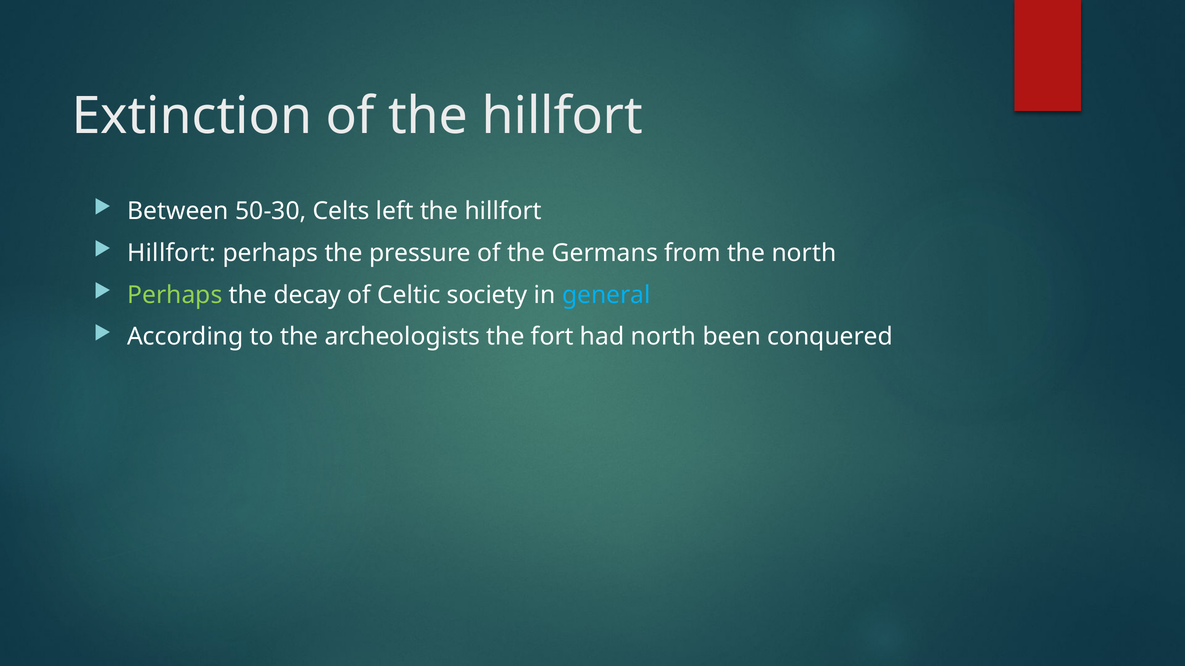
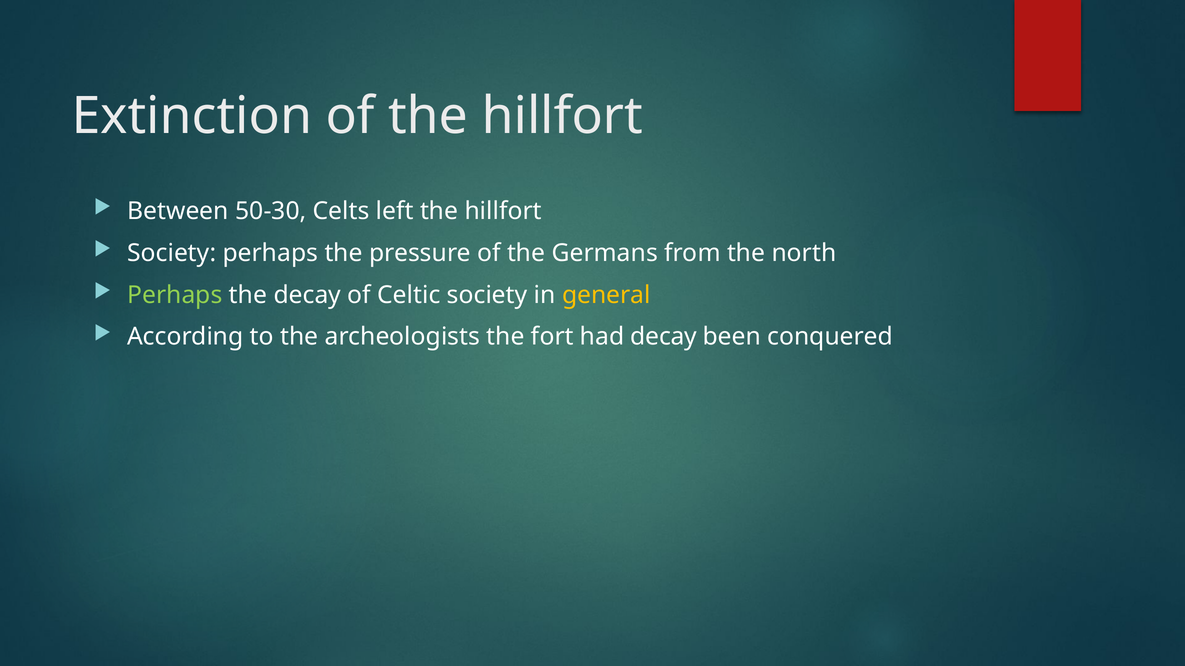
Hillfort at (172, 253): Hillfort -> Society
general colour: light blue -> yellow
had north: north -> decay
